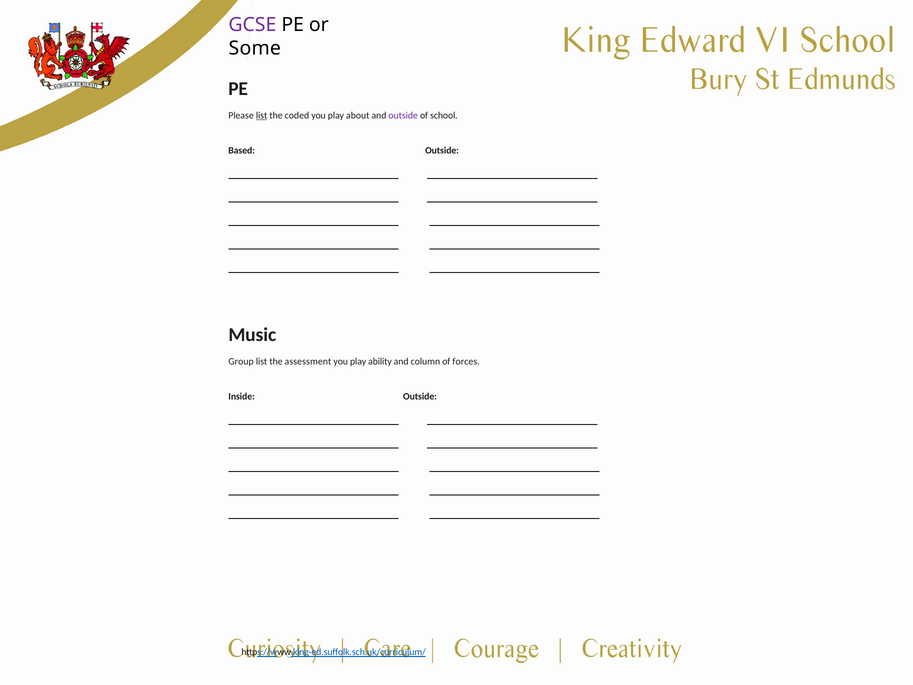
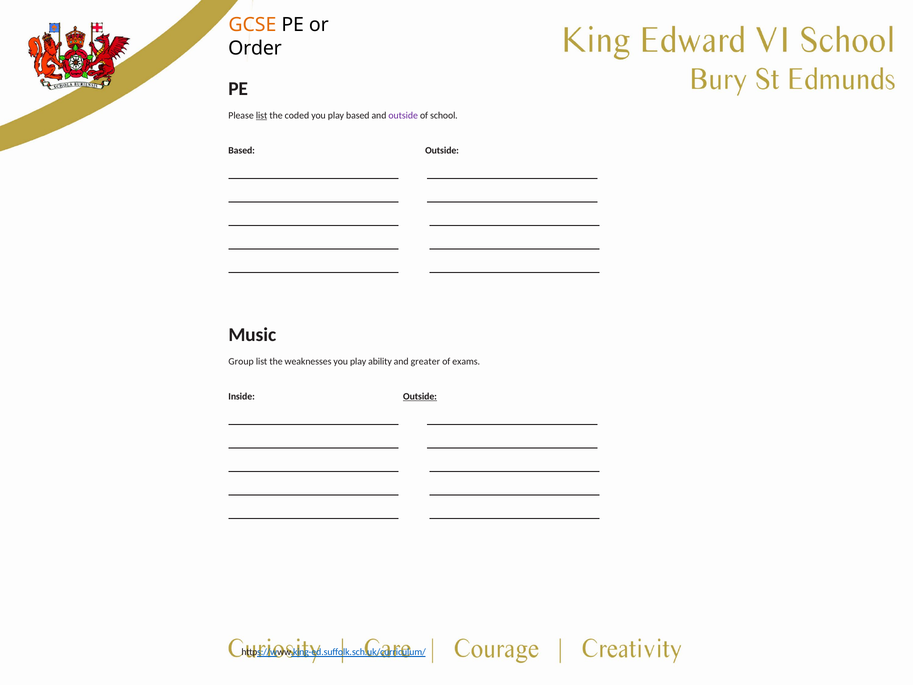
GCSE colour: purple -> orange
Some: Some -> Order
play about: about -> based
assessment: assessment -> weaknesses
column: column -> greater
forces: forces -> exams
Outside at (420, 396) underline: none -> present
